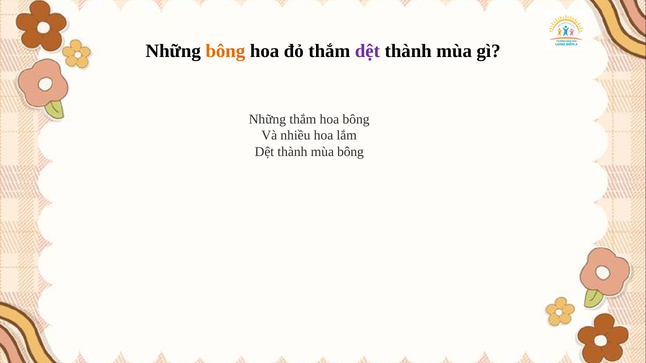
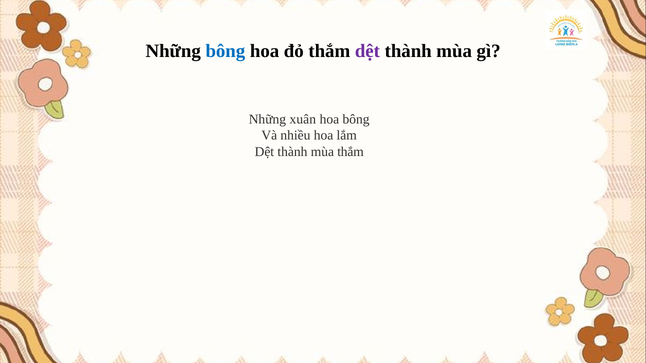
bông at (225, 51) colour: orange -> blue
Những thắm: thắm -> xuân
mùa bông: bông -> thắm
